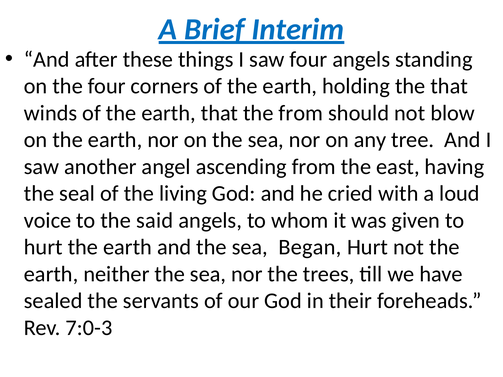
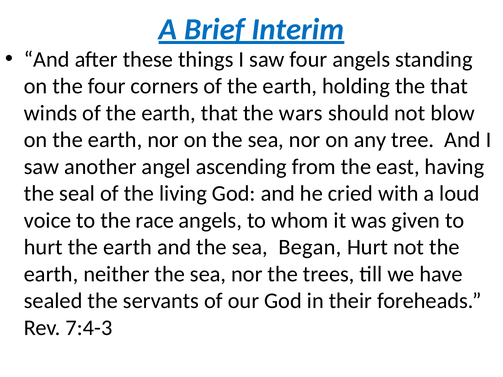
the from: from -> wars
said: said -> race
7:0-3: 7:0-3 -> 7:4-3
